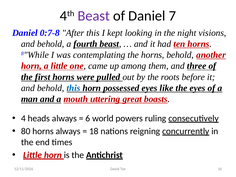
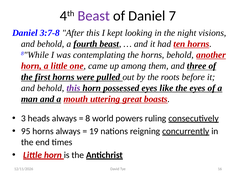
0:7-8: 0:7-8 -> 3:7-8
this at (73, 88) colour: blue -> purple
4: 4 -> 3
6: 6 -> 8
80: 80 -> 95
18: 18 -> 19
